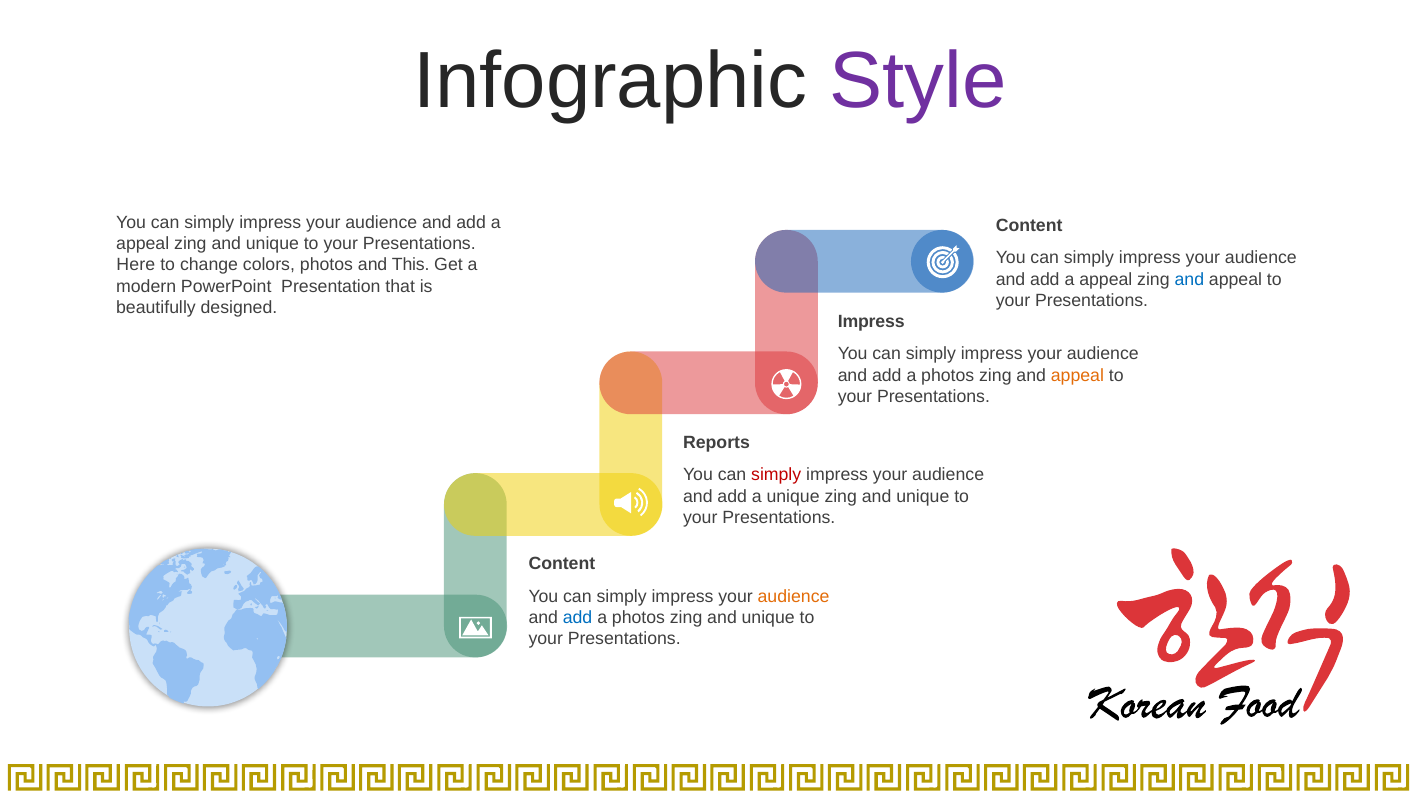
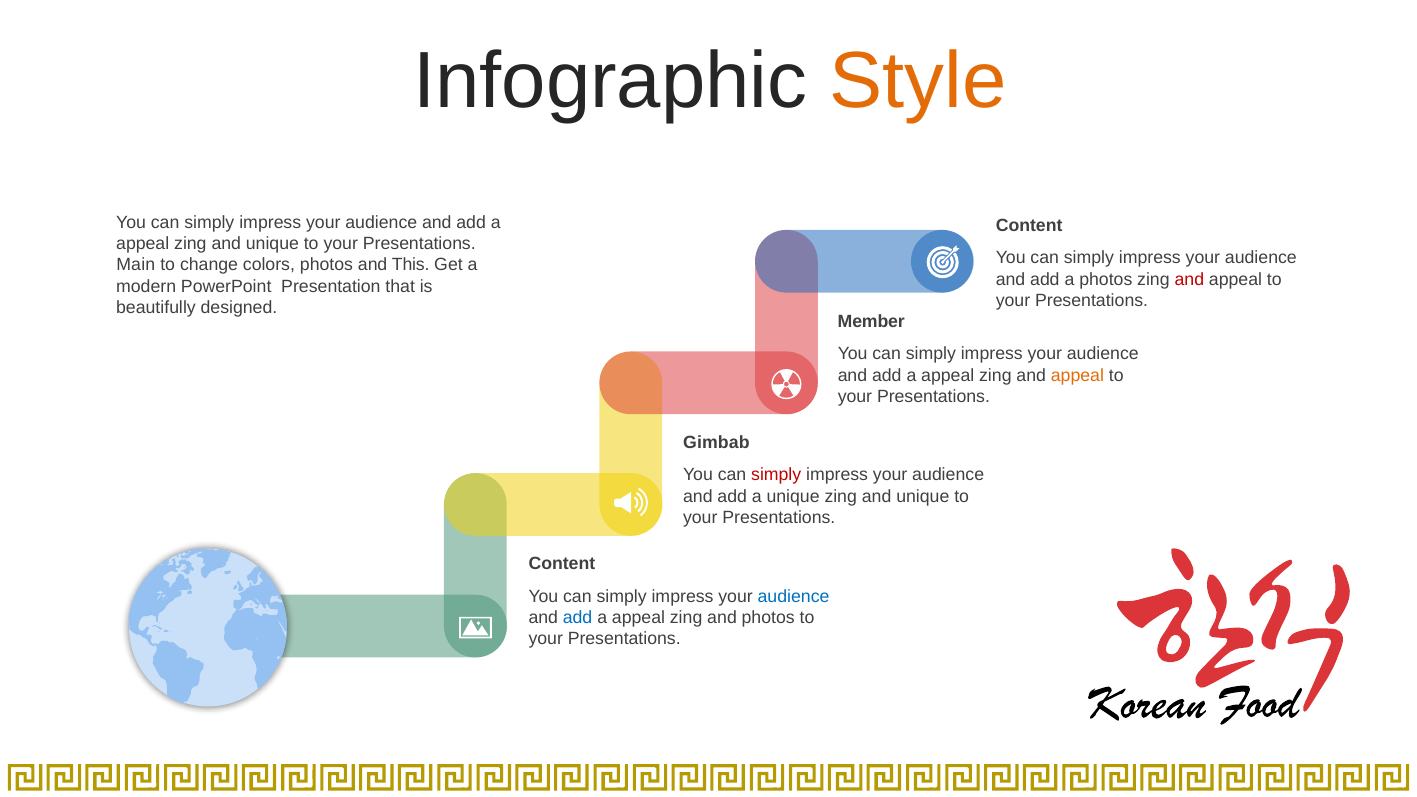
Style colour: purple -> orange
Here: Here -> Main
appeal at (1106, 279): appeal -> photos
and at (1189, 279) colour: blue -> red
Impress at (871, 321): Impress -> Member
photos at (948, 375): photos -> appeal
Reports: Reports -> Gimbab
audience at (794, 596) colour: orange -> blue
photos at (639, 618): photos -> appeal
unique at (768, 618): unique -> photos
